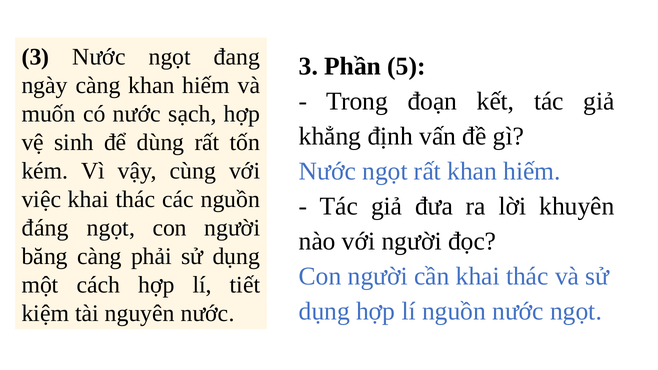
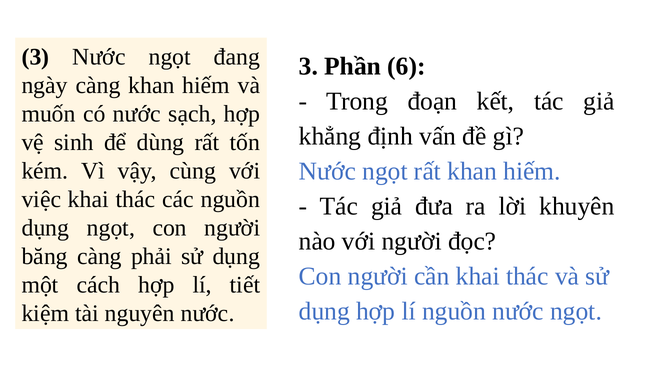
5: 5 -> 6
đáng at (45, 228): đáng -> dụng
